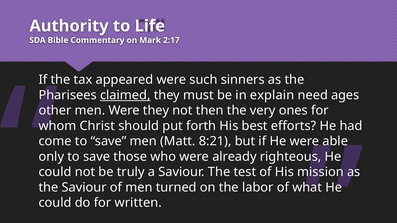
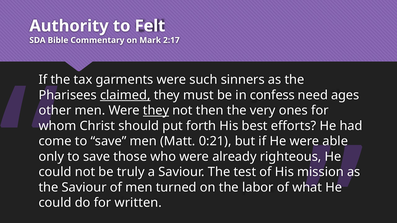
Life: Life -> Felt
appeared: appeared -> garments
explain: explain -> confess
they at (156, 111) underline: none -> present
8:21: 8:21 -> 0:21
